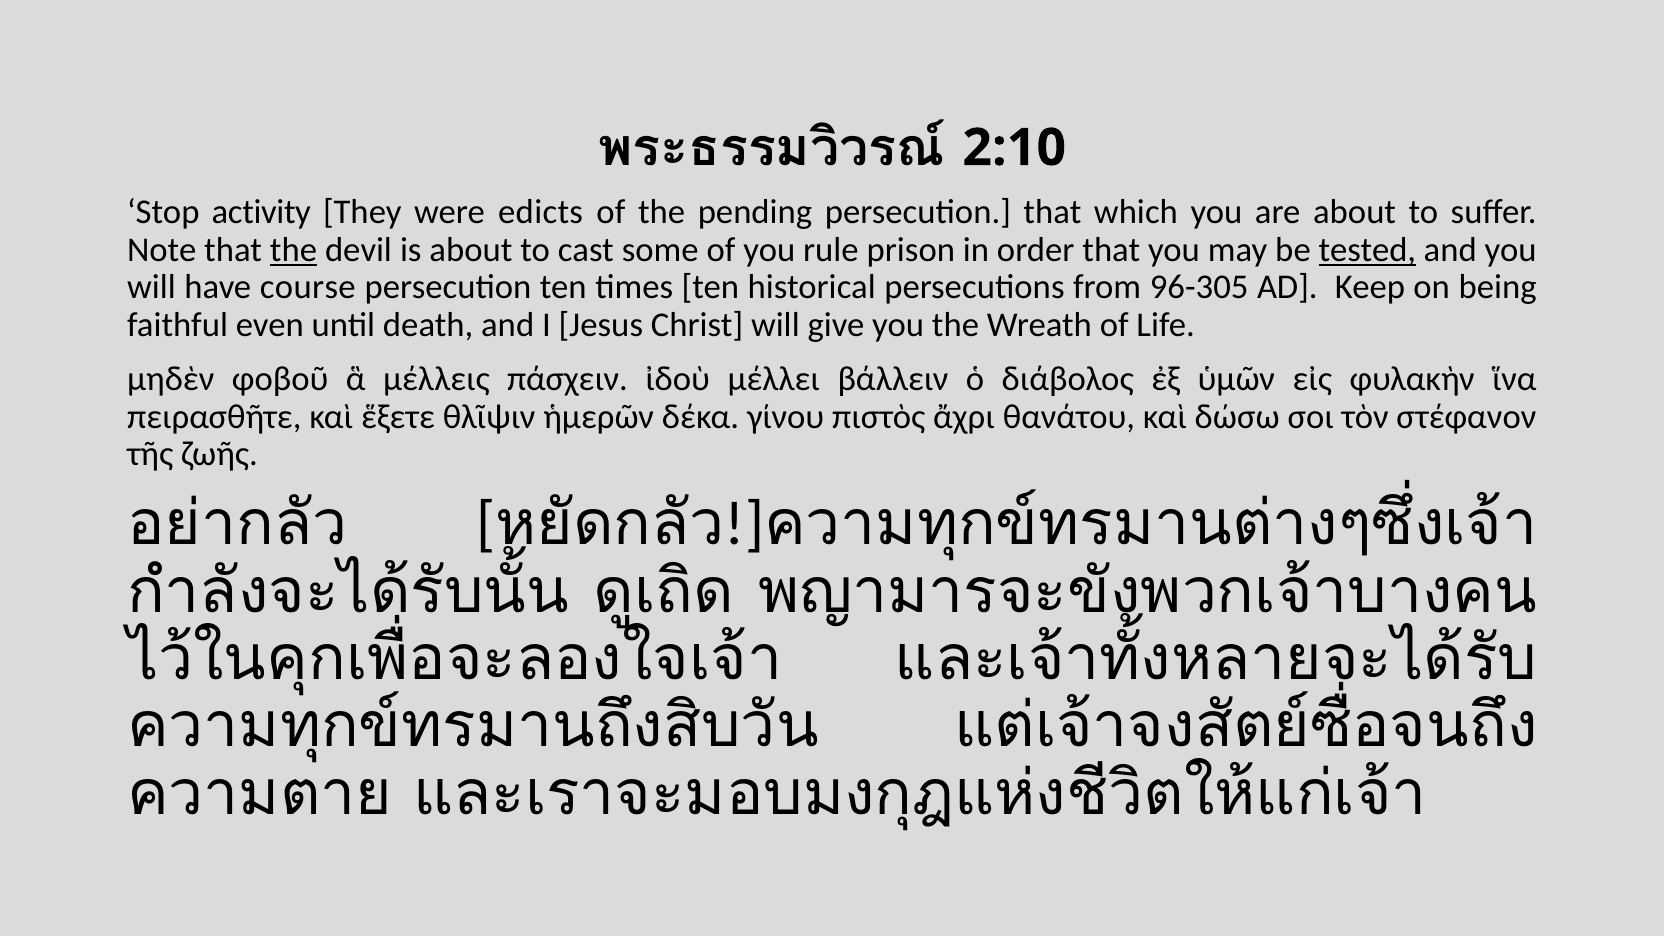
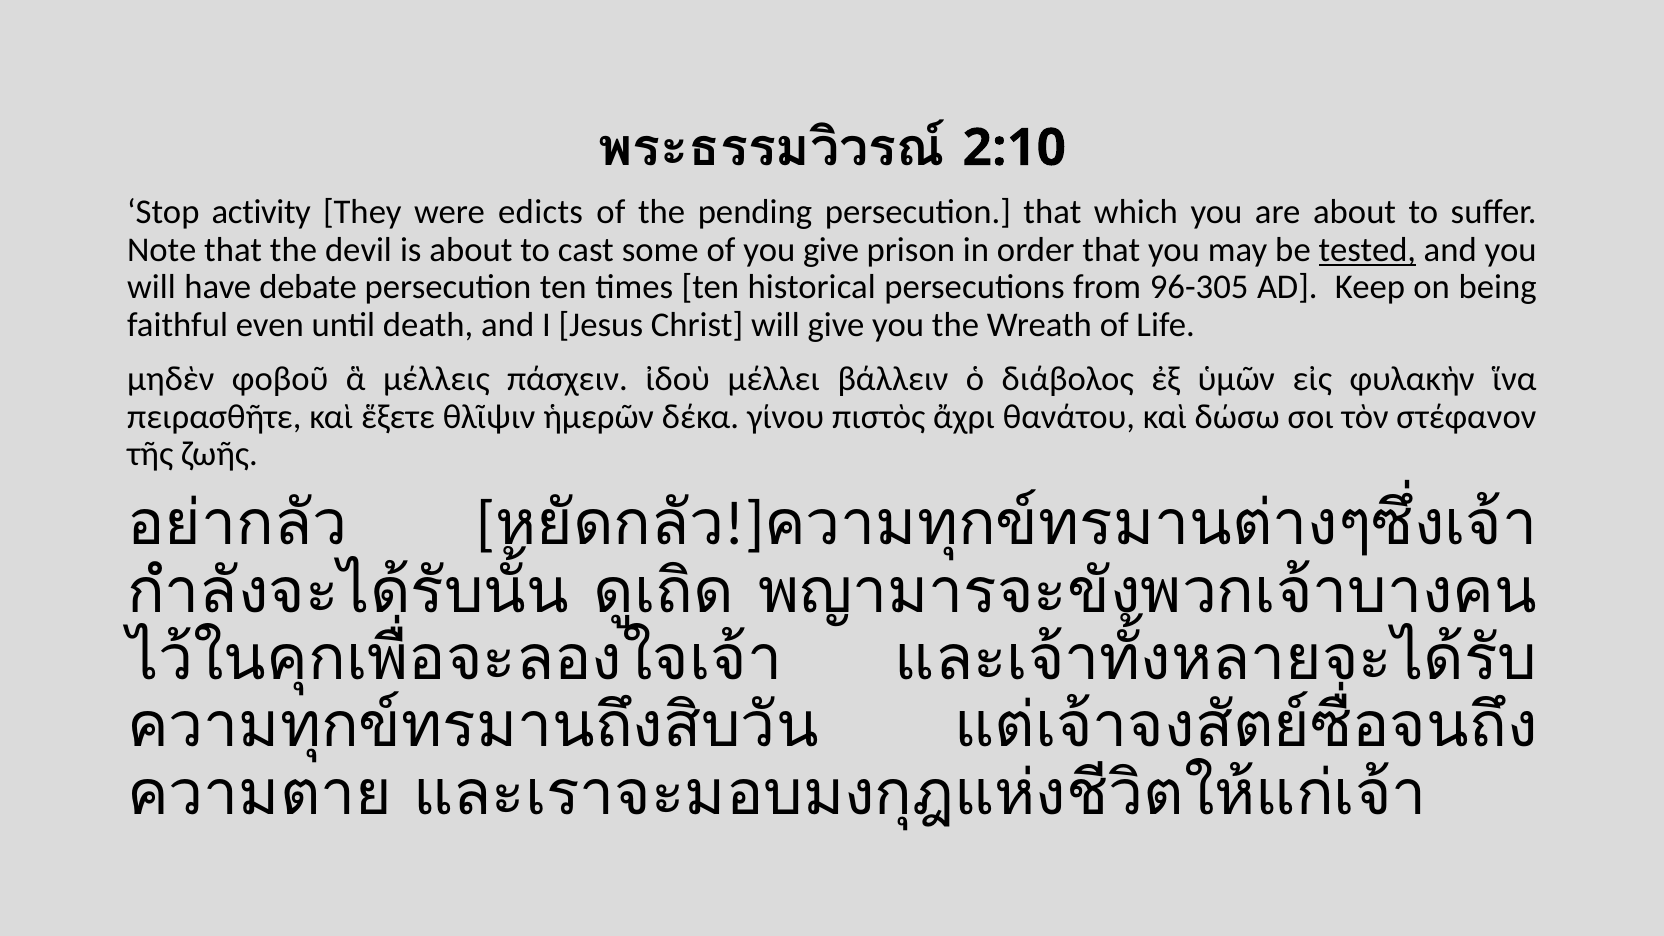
the at (294, 250) underline: present -> none
you rule: rule -> give
course: course -> debate
